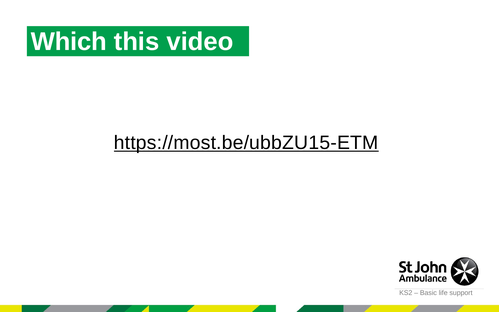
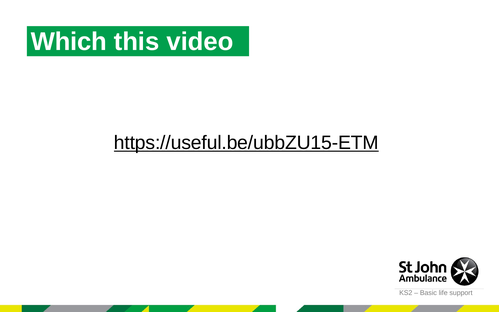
https://most.be/ubbZU15-ETM: https://most.be/ubbZU15-ETM -> https://useful.be/ubbZU15-ETM
